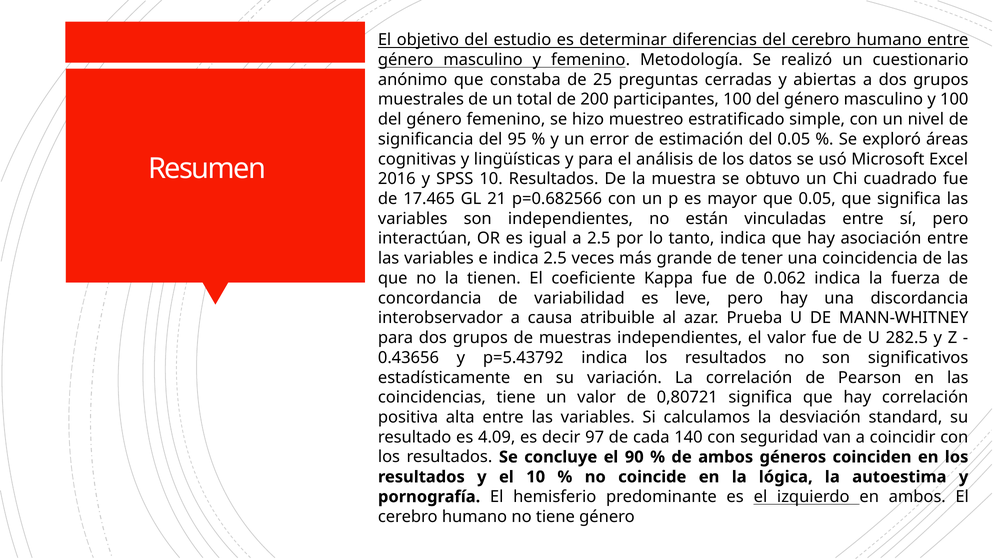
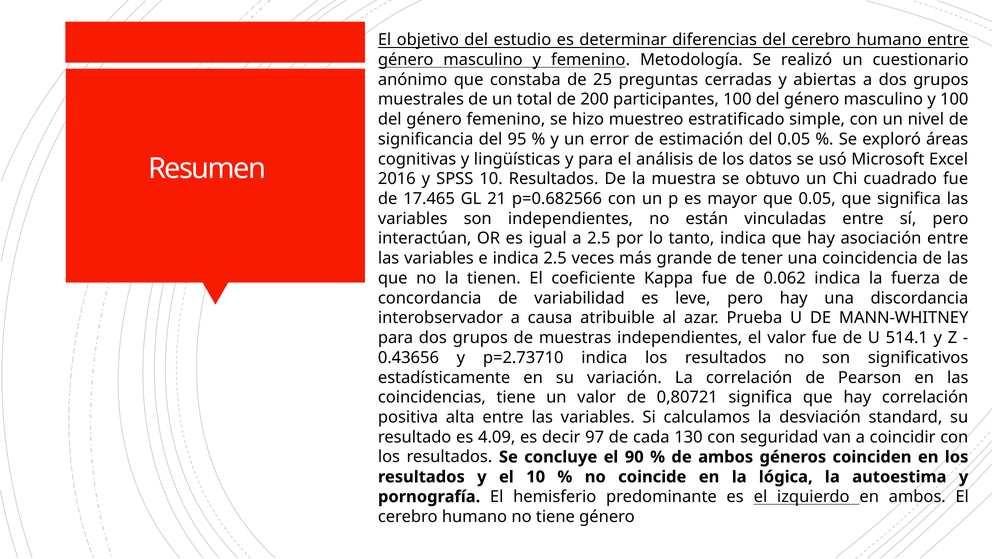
282.5: 282.5 -> 514.1
p=5.43792: p=5.43792 -> p=2.73710
140: 140 -> 130
